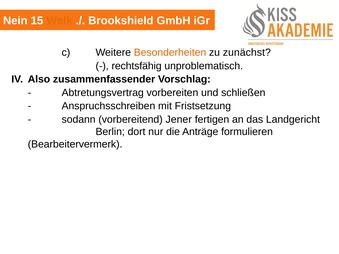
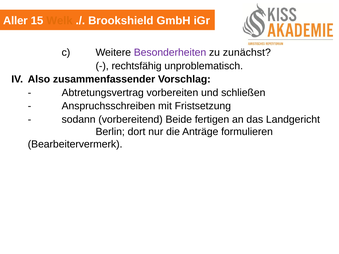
Nein: Nein -> Aller
Besonderheiten colour: orange -> purple
Jener: Jener -> Beide
